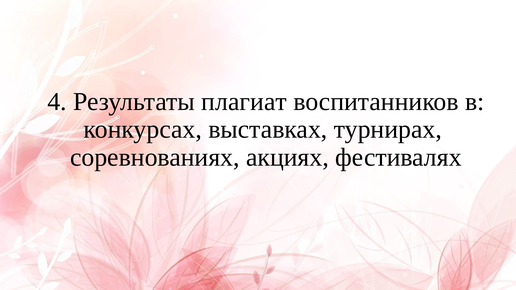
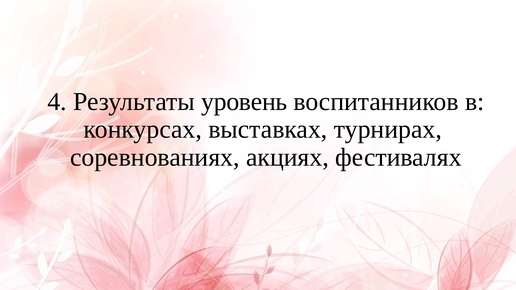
плагиат: плагиат -> уровень
